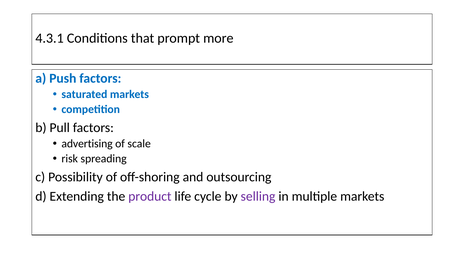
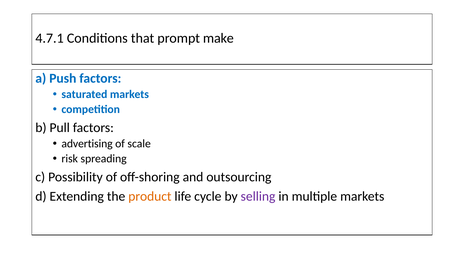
4.3.1: 4.3.1 -> 4.7.1
more: more -> make
product colour: purple -> orange
